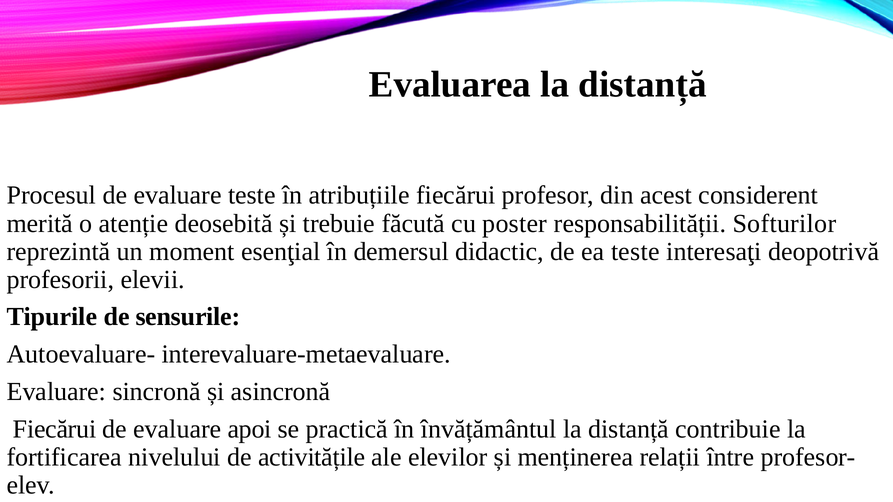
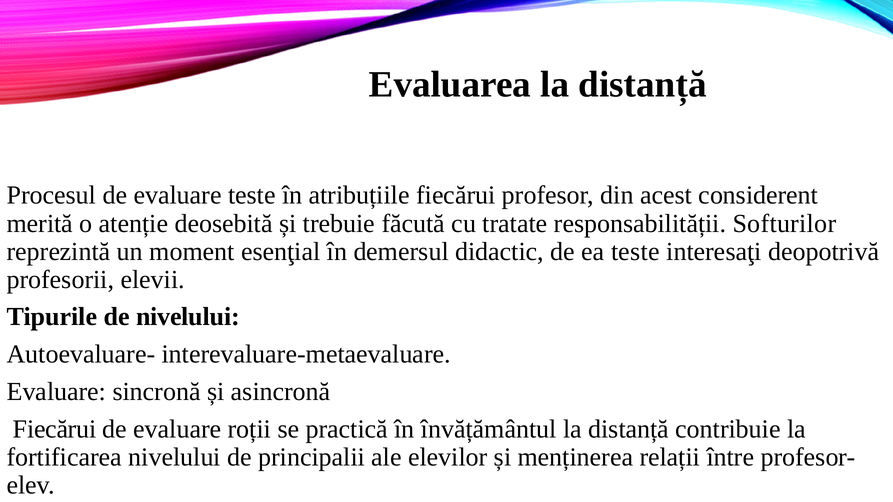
poster: poster -> tratate
de sensurile: sensurile -> nivelului
apoi: apoi -> roții
activitățile: activitățile -> principalii
